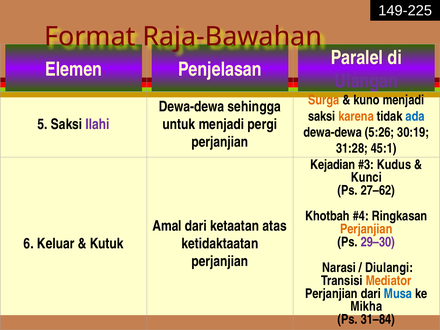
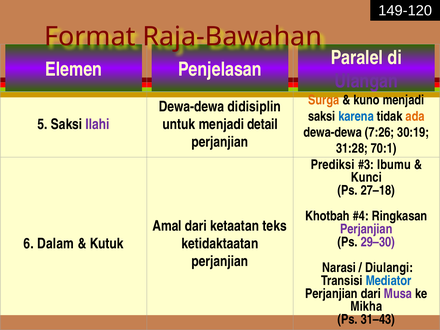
149-225: 149-225 -> 149-120
sehingga: sehingga -> didisiplin
karena colour: orange -> blue
ada colour: blue -> orange
pergi: pergi -> detail
5:26: 5:26 -> 7:26
45:1: 45:1 -> 70:1
Kejadian: Kejadian -> Prediksi
Kudus: Kudus -> Ibumu
27–62: 27–62 -> 27–18
atas: atas -> teks
Perjanjian at (366, 229) colour: orange -> purple
Keluar: Keluar -> Dalam
Mediator colour: orange -> blue
Musa colour: blue -> purple
31–84: 31–84 -> 31–43
